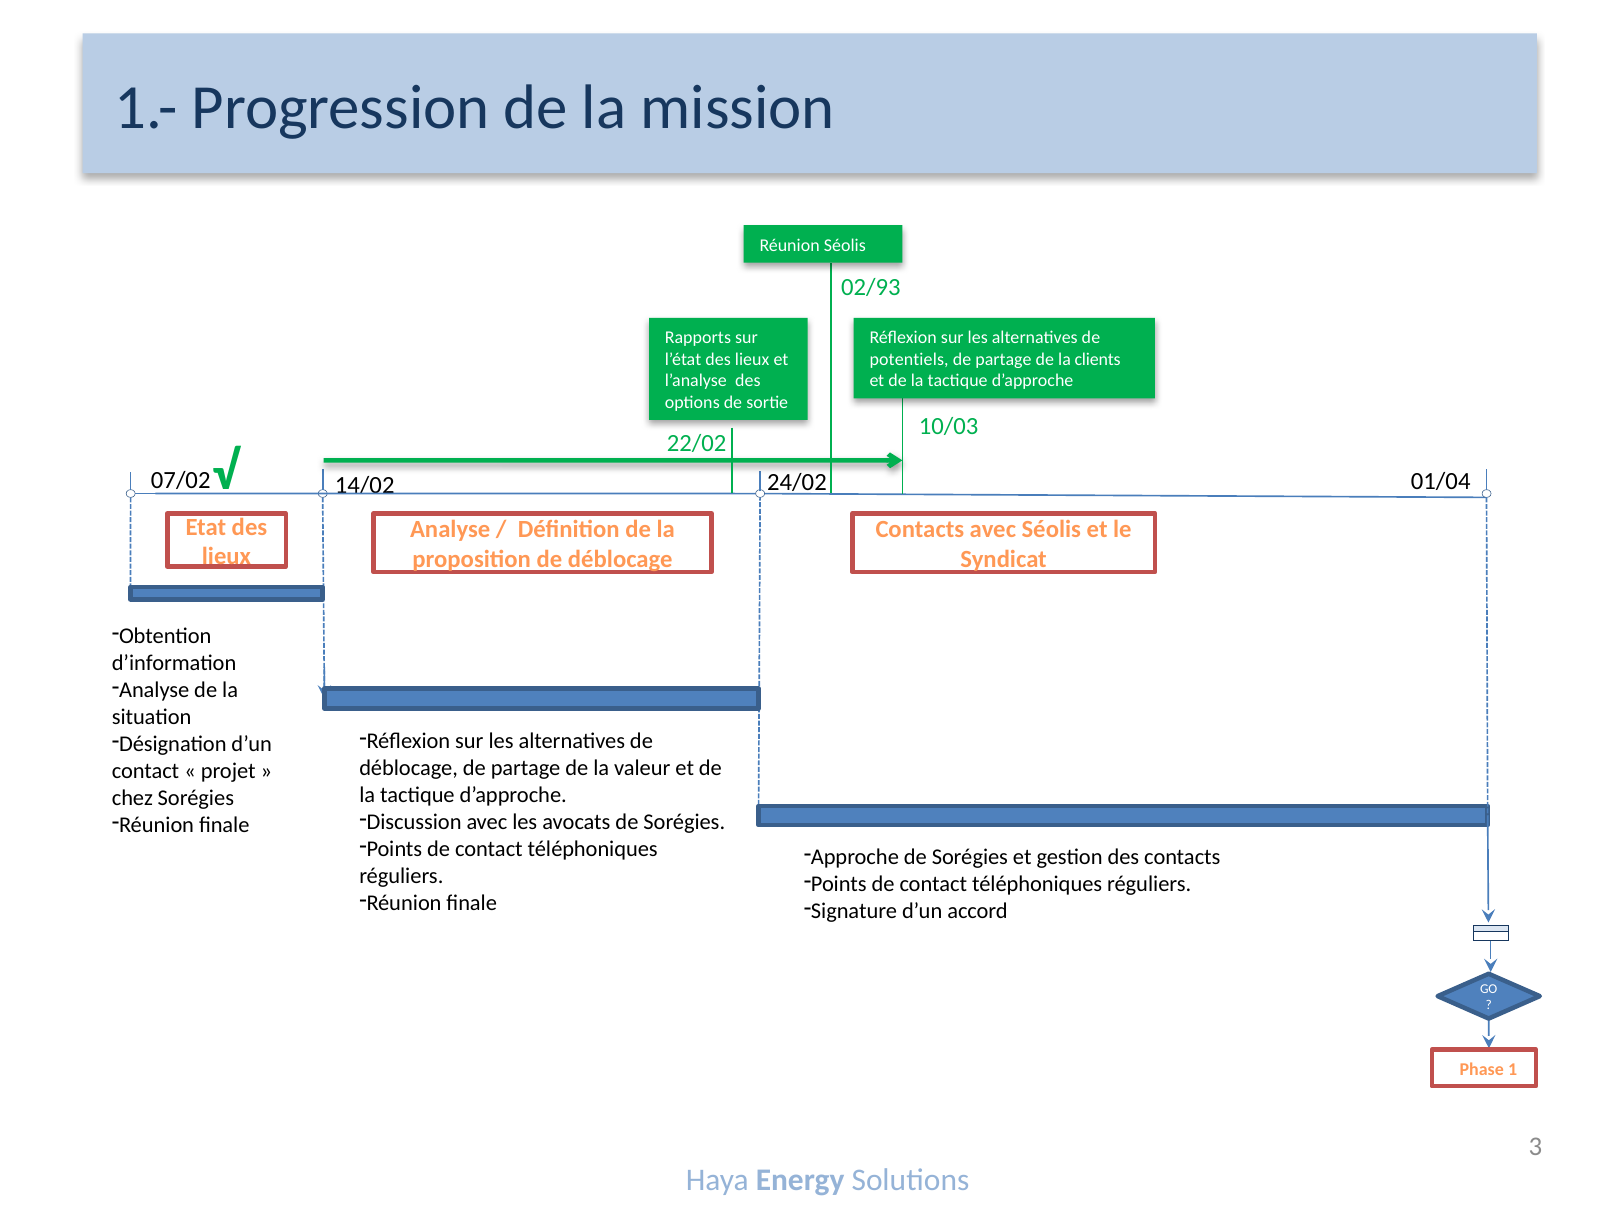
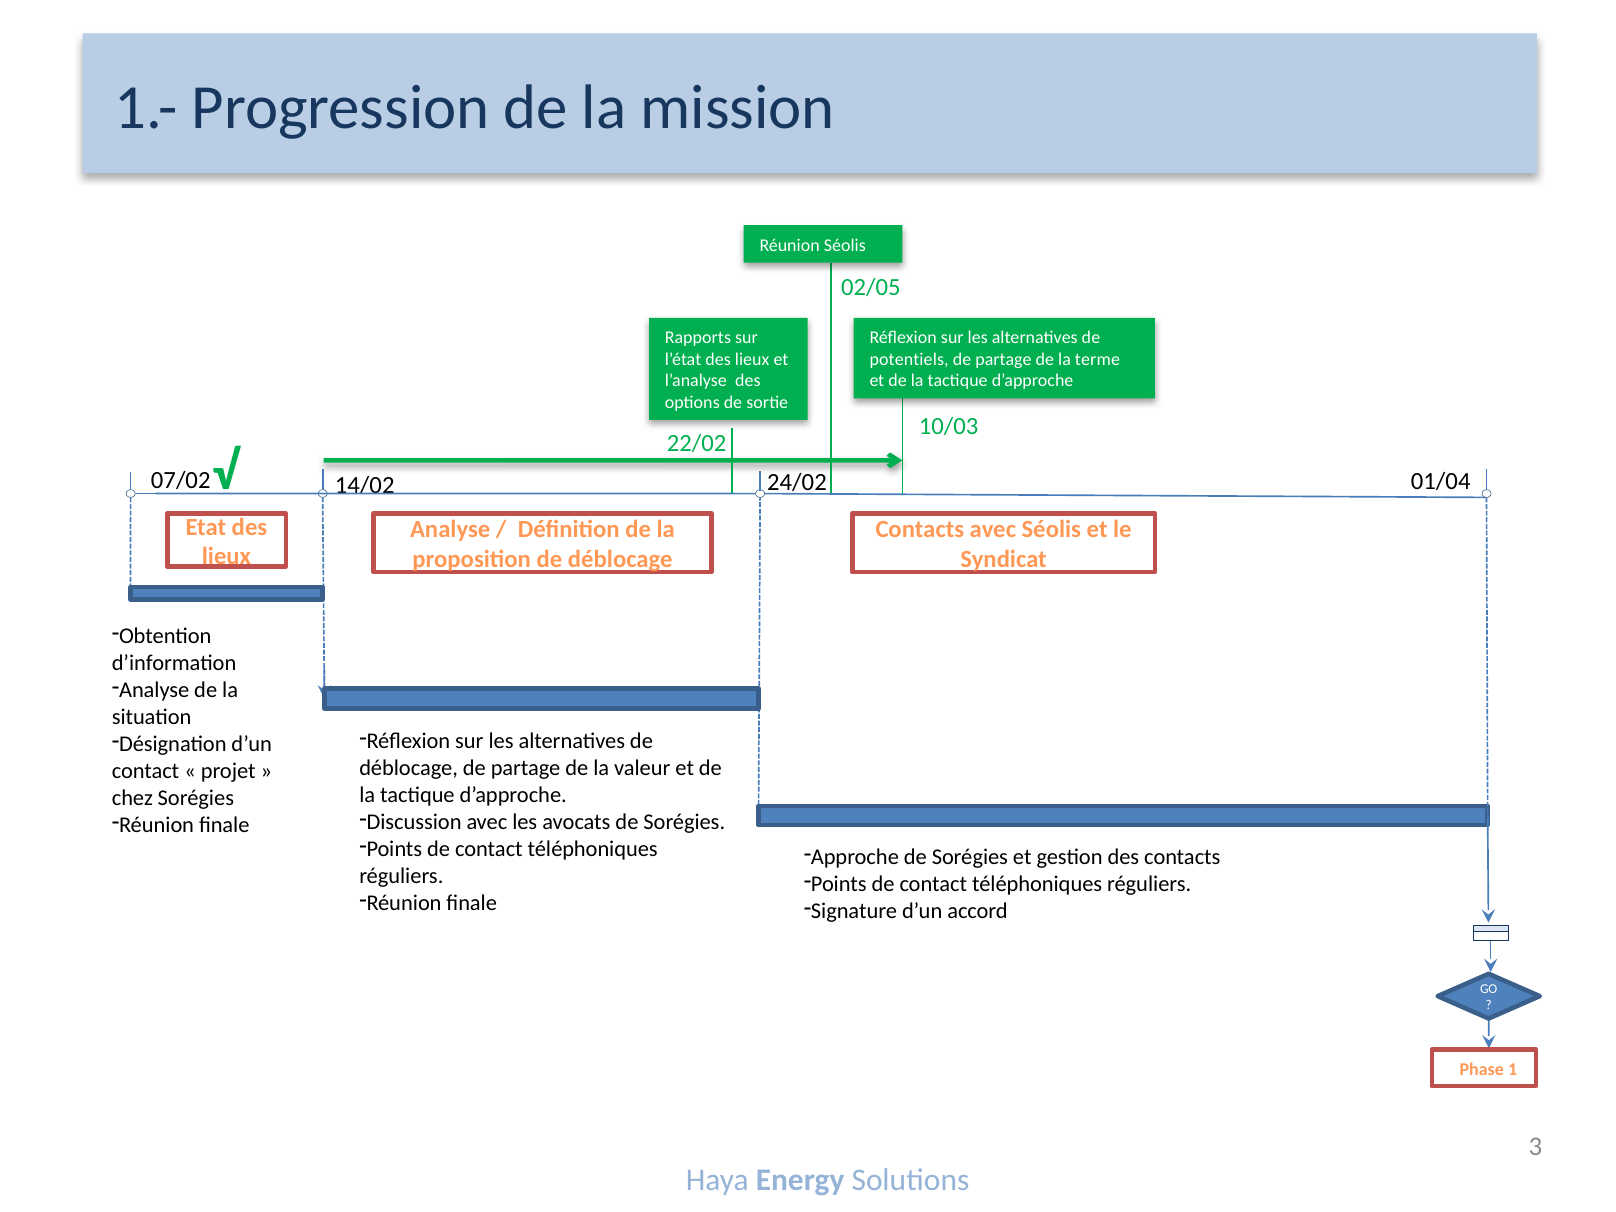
02/93: 02/93 -> 02/05
clients: clients -> terme
